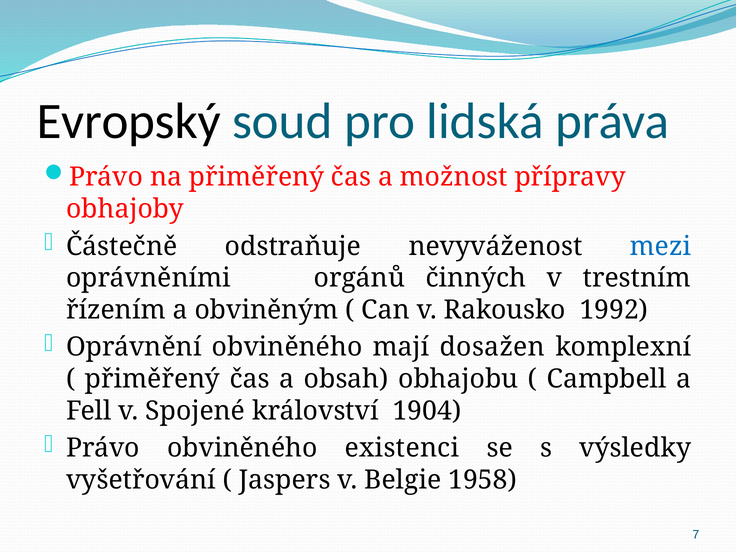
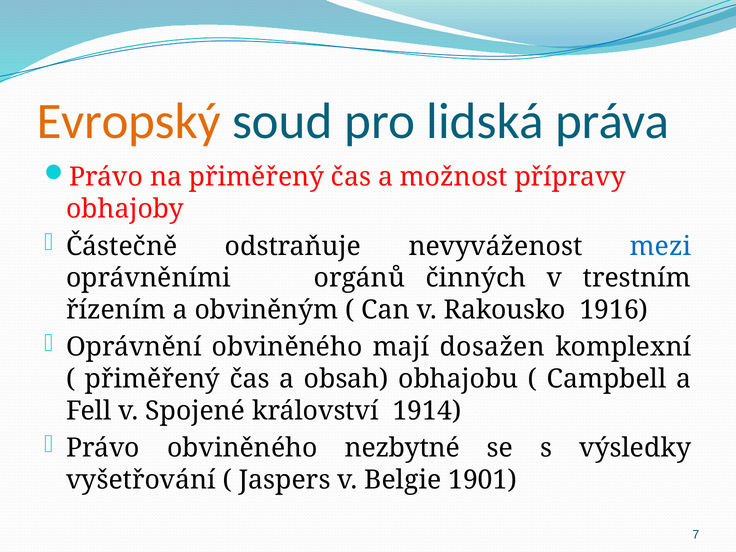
Evropský colour: black -> orange
1992: 1992 -> 1916
1904: 1904 -> 1914
existenci: existenci -> nezbytné
1958: 1958 -> 1901
